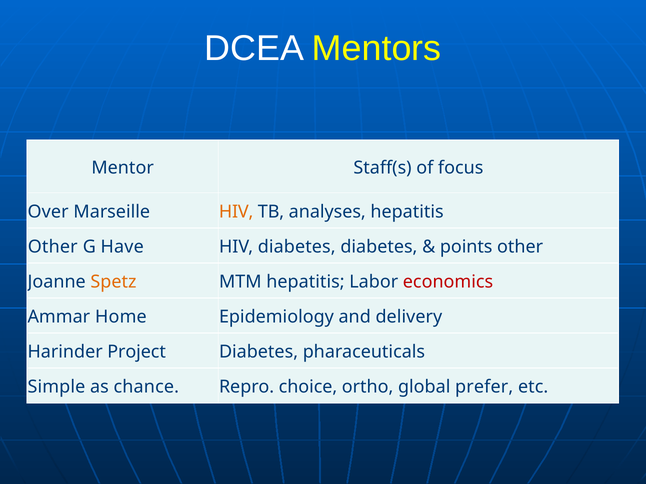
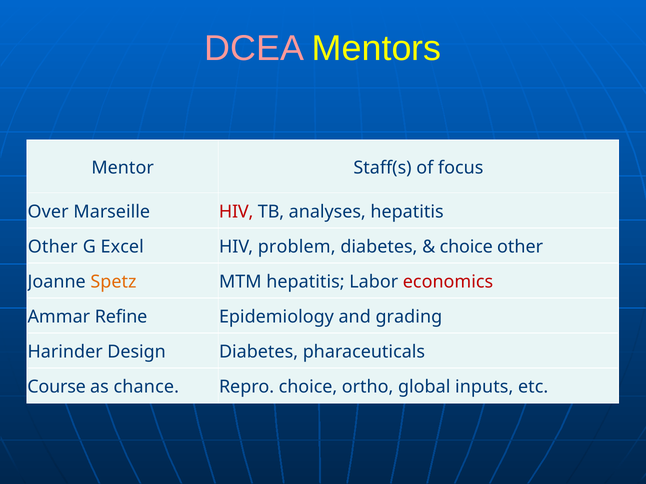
DCEA colour: white -> pink
HIV at (236, 212) colour: orange -> red
Have: Have -> Excel
HIV diabetes: diabetes -> problem
points at (466, 247): points -> choice
Home: Home -> Refine
delivery: delivery -> grading
Project: Project -> Design
Simple: Simple -> Course
prefer: prefer -> inputs
